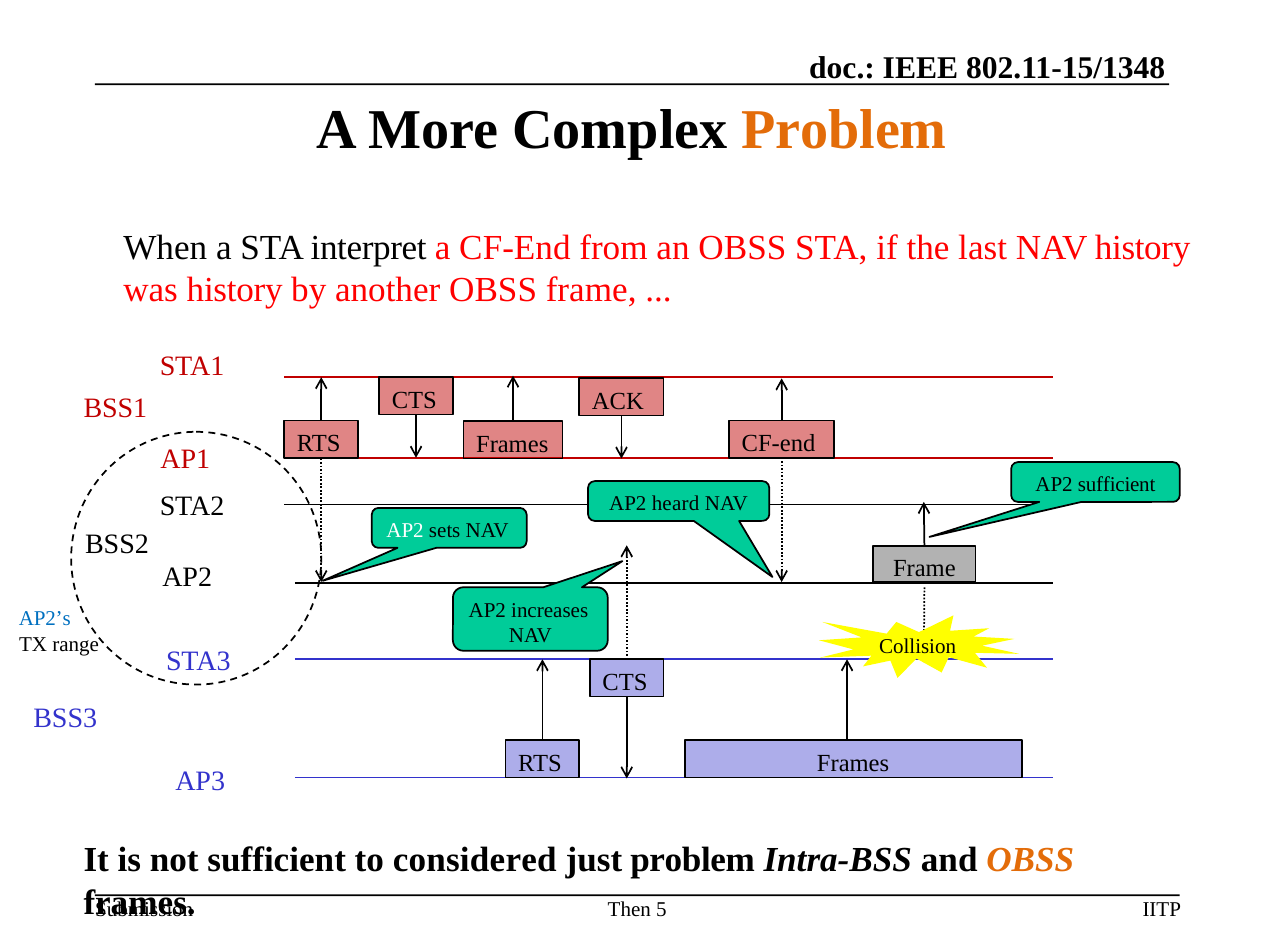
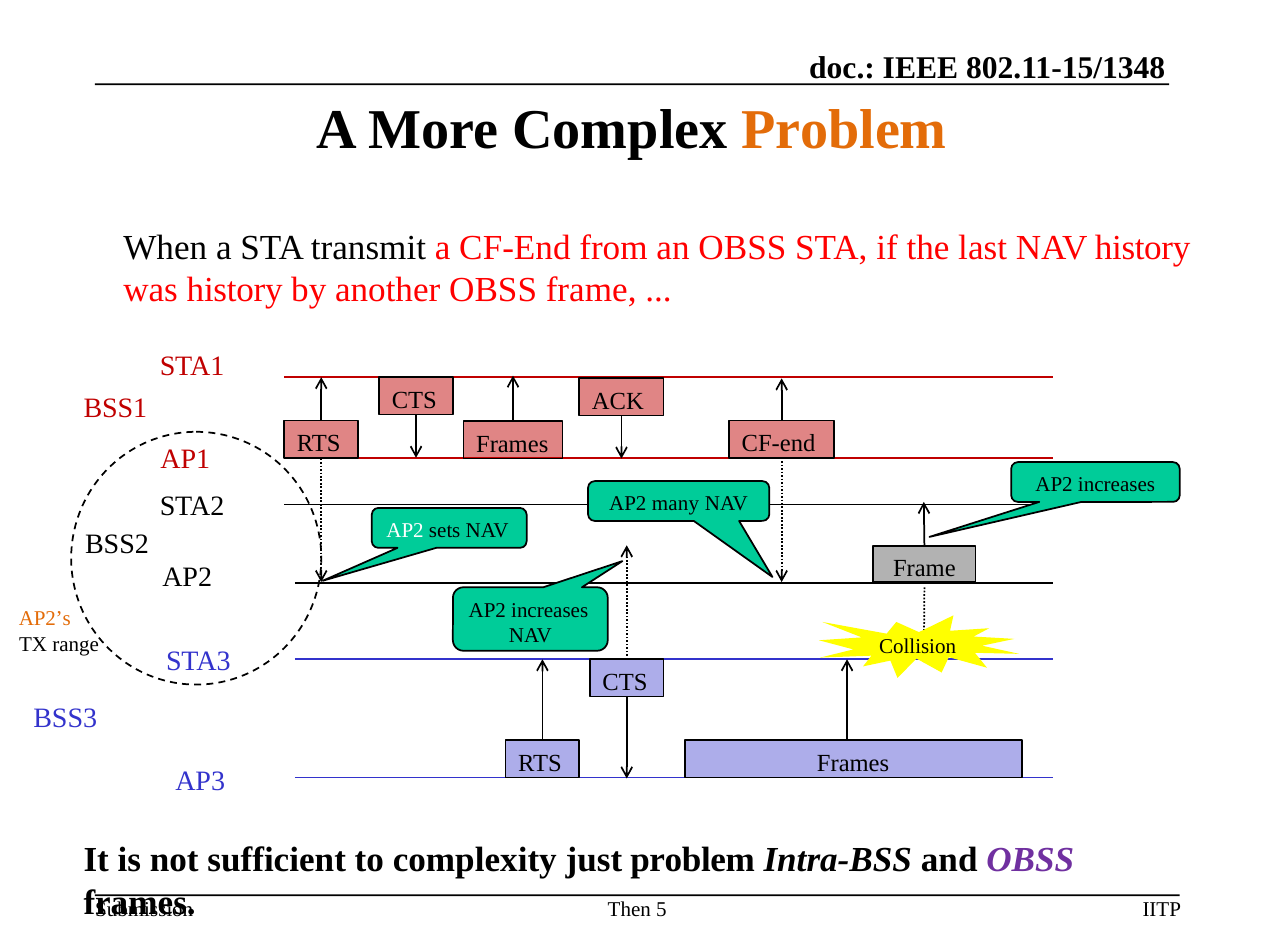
interpret: interpret -> transmit
sufficient at (1117, 484): sufficient -> increases
heard: heard -> many
AP2’s colour: blue -> orange
considered: considered -> complexity
OBSS at (1030, 860) colour: orange -> purple
